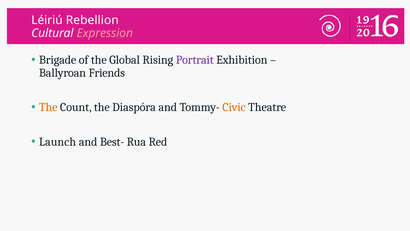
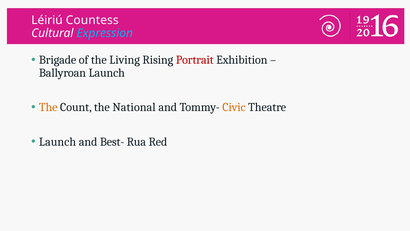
Rebellion: Rebellion -> Countess
Expression colour: pink -> light blue
Global: Global -> Living
Portrait colour: purple -> red
Ballyroan Friends: Friends -> Launch
Diaspóra: Diaspóra -> National
